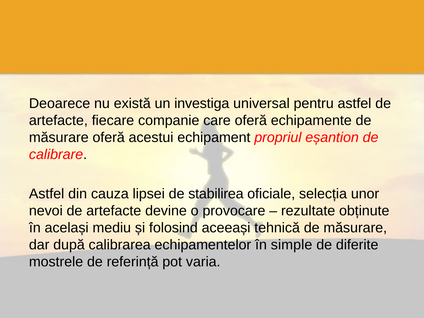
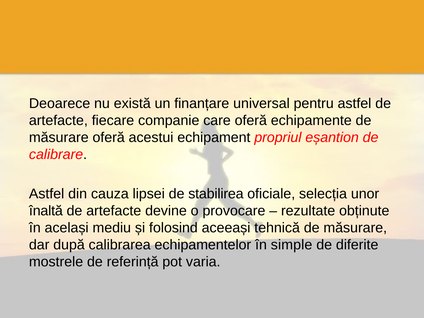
investiga: investiga -> finanțare
nevoi: nevoi -> înaltă
